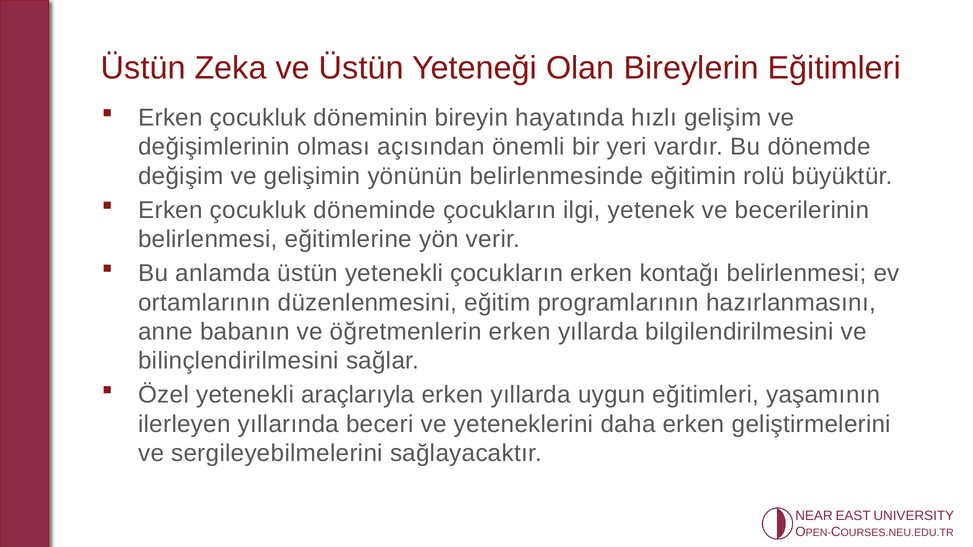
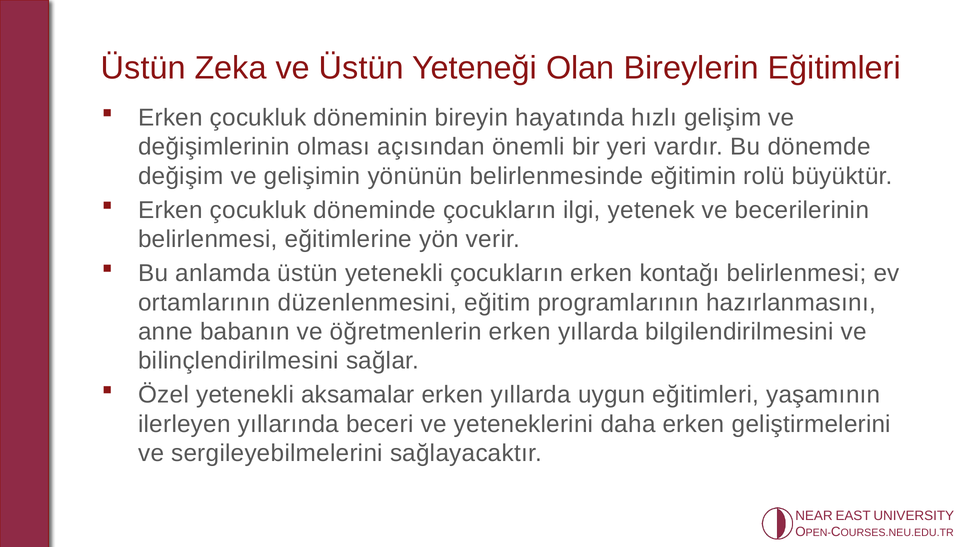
araçlarıyla: araçlarıyla -> aksamalar
